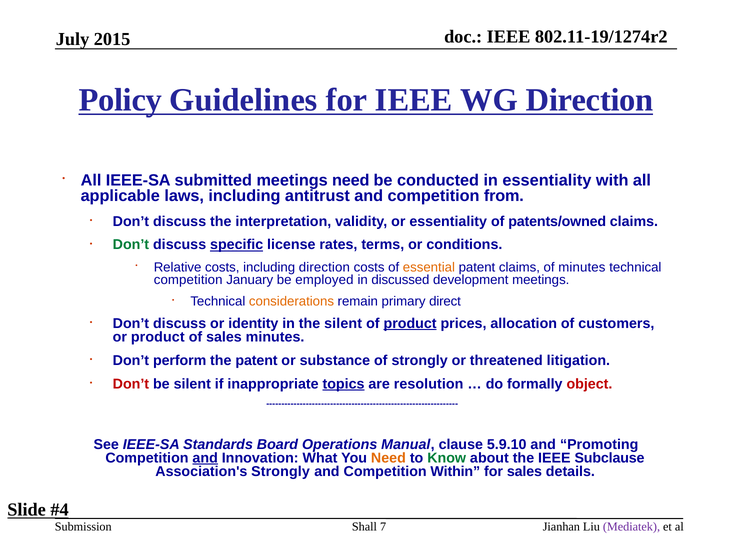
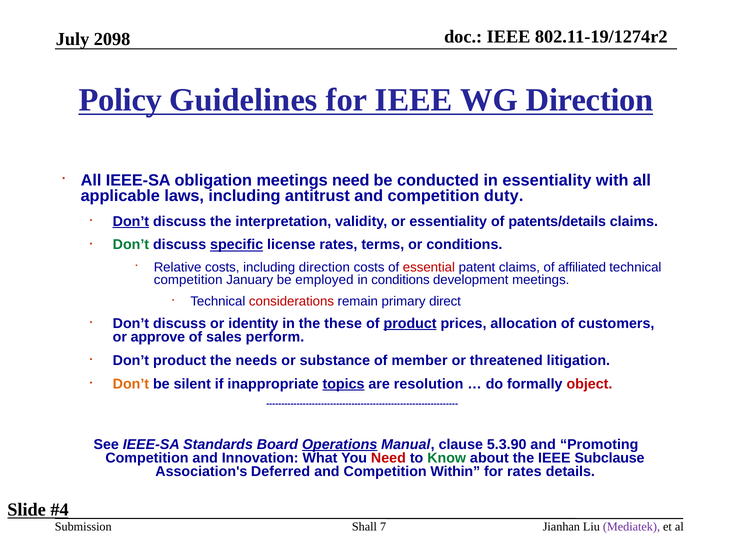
2015: 2015 -> 2098
submitted: submitted -> obligation
from: from -> duty
Don’t at (131, 221) underline: none -> present
patents/owned: patents/owned -> patents/details
essential colour: orange -> red
of minutes: minutes -> affiliated
in discussed: discussed -> conditions
considerations colour: orange -> red
the silent: silent -> these
or product: product -> approve
sales minutes: minutes -> perform
Don’t perform: perform -> product
the patent: patent -> needs
of strongly: strongly -> member
Don’t at (131, 384) colour: red -> orange
Operations underline: none -> present
5.9.10: 5.9.10 -> 5.3.90
and at (205, 458) underline: present -> none
Need at (388, 458) colour: orange -> red
Association's Strongly: Strongly -> Deferred
for sales: sales -> rates
